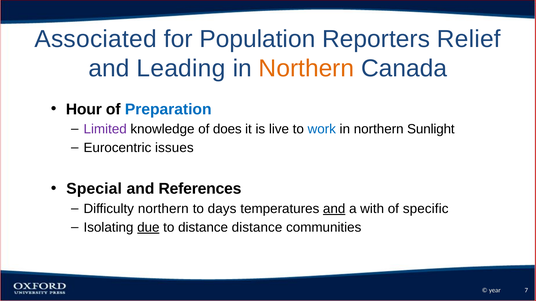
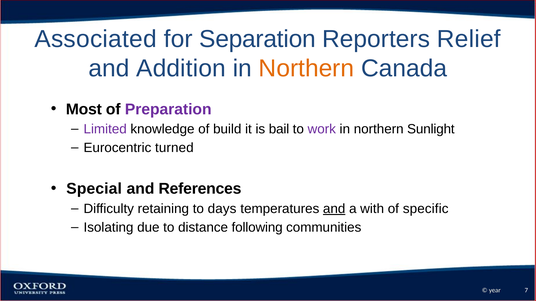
Population: Population -> Separation
Leading: Leading -> Addition
Hour: Hour -> Most
Preparation colour: blue -> purple
does: does -> build
live: live -> bail
work colour: blue -> purple
issues: issues -> turned
Difficulty northern: northern -> retaining
due underline: present -> none
distance distance: distance -> following
